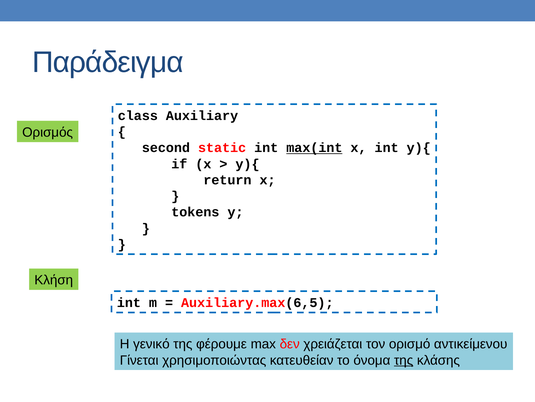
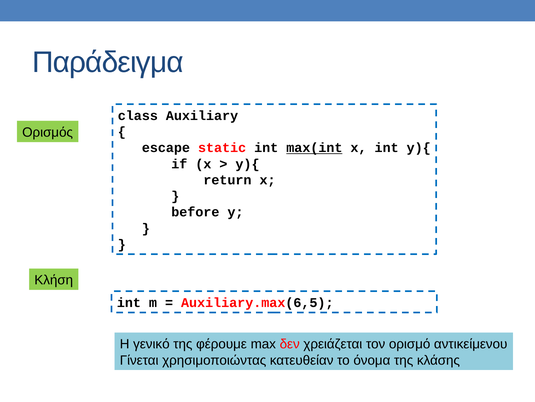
second: second -> escape
tokens: tokens -> before
της at (404, 360) underline: present -> none
